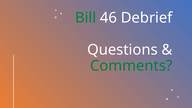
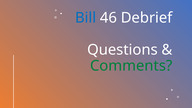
Bill colour: green -> blue
